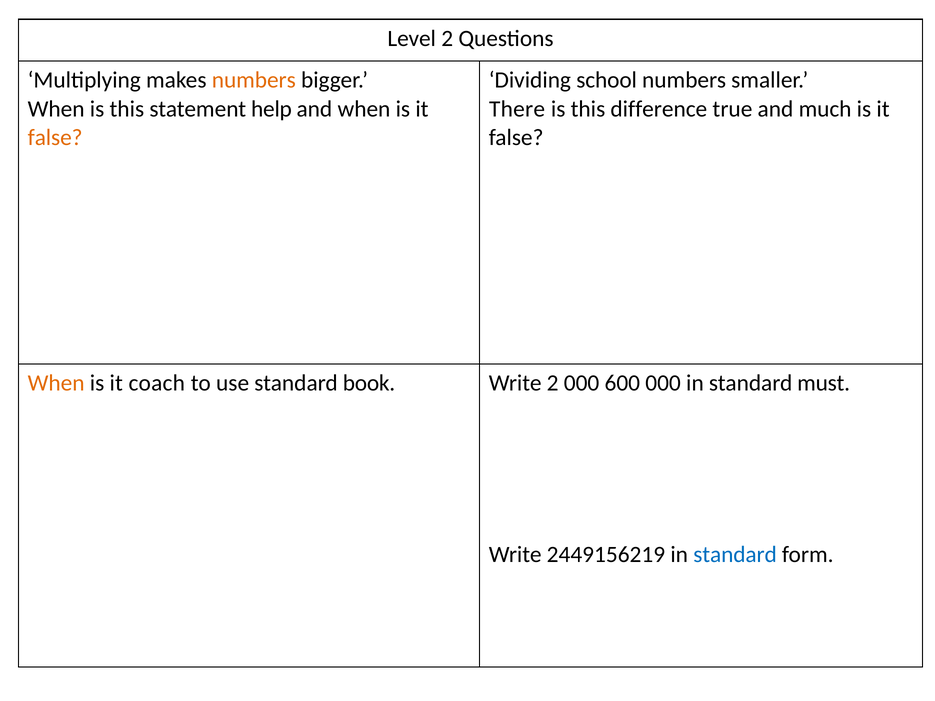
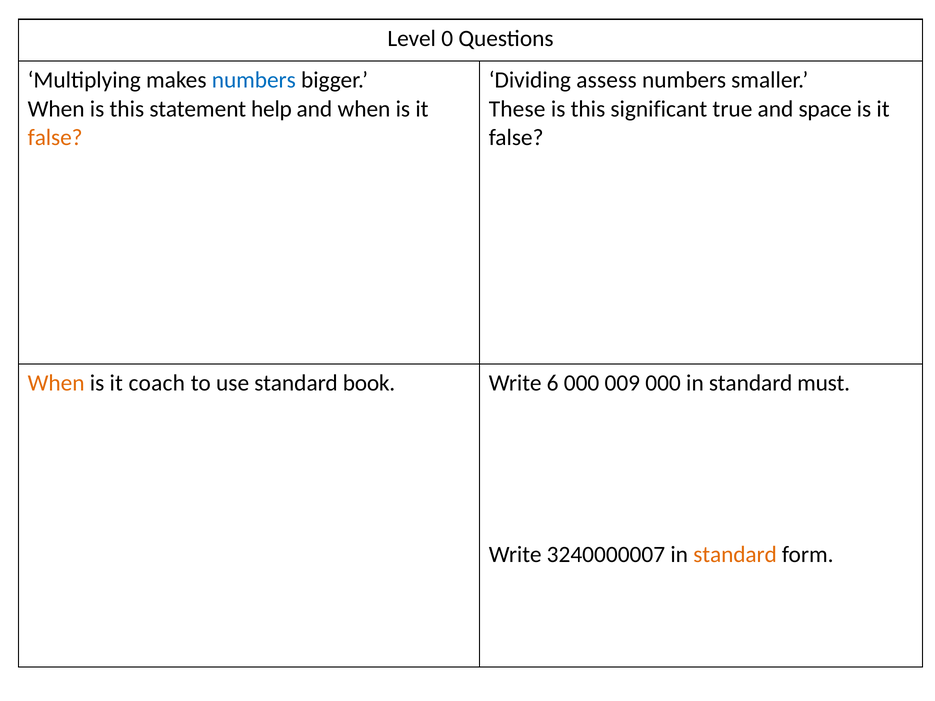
Level 2: 2 -> 0
numbers at (254, 80) colour: orange -> blue
school: school -> assess
There: There -> These
difference: difference -> significant
much: much -> space
Write 2: 2 -> 6
600: 600 -> 009
2449156219: 2449156219 -> 3240000007
standard at (735, 555) colour: blue -> orange
